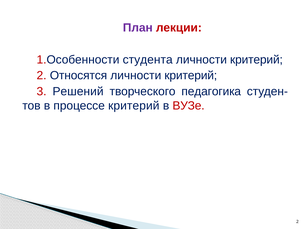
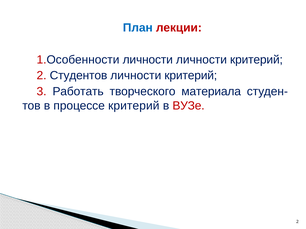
План colour: purple -> blue
1.Особенности студента: студента -> личности
Относятся: Относятся -> Студентов
Решений: Решений -> Работать
педагогика: педагогика -> материала
